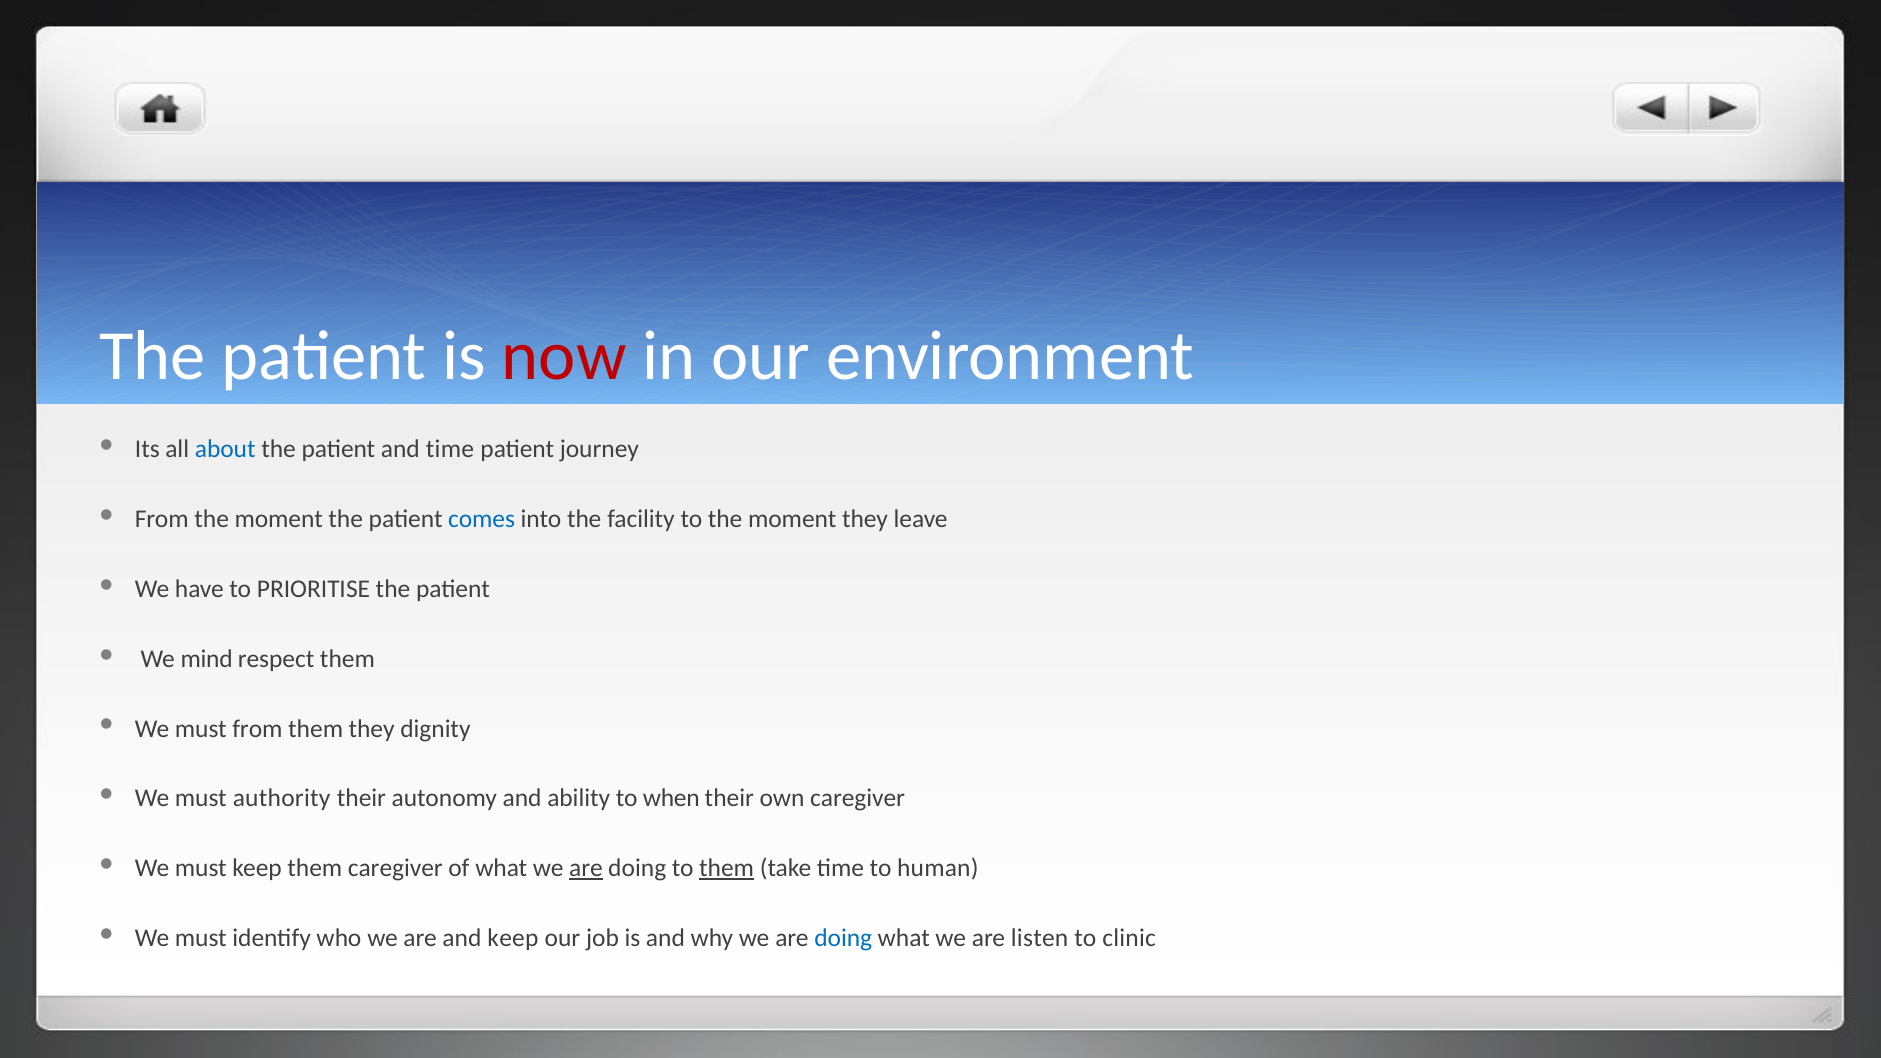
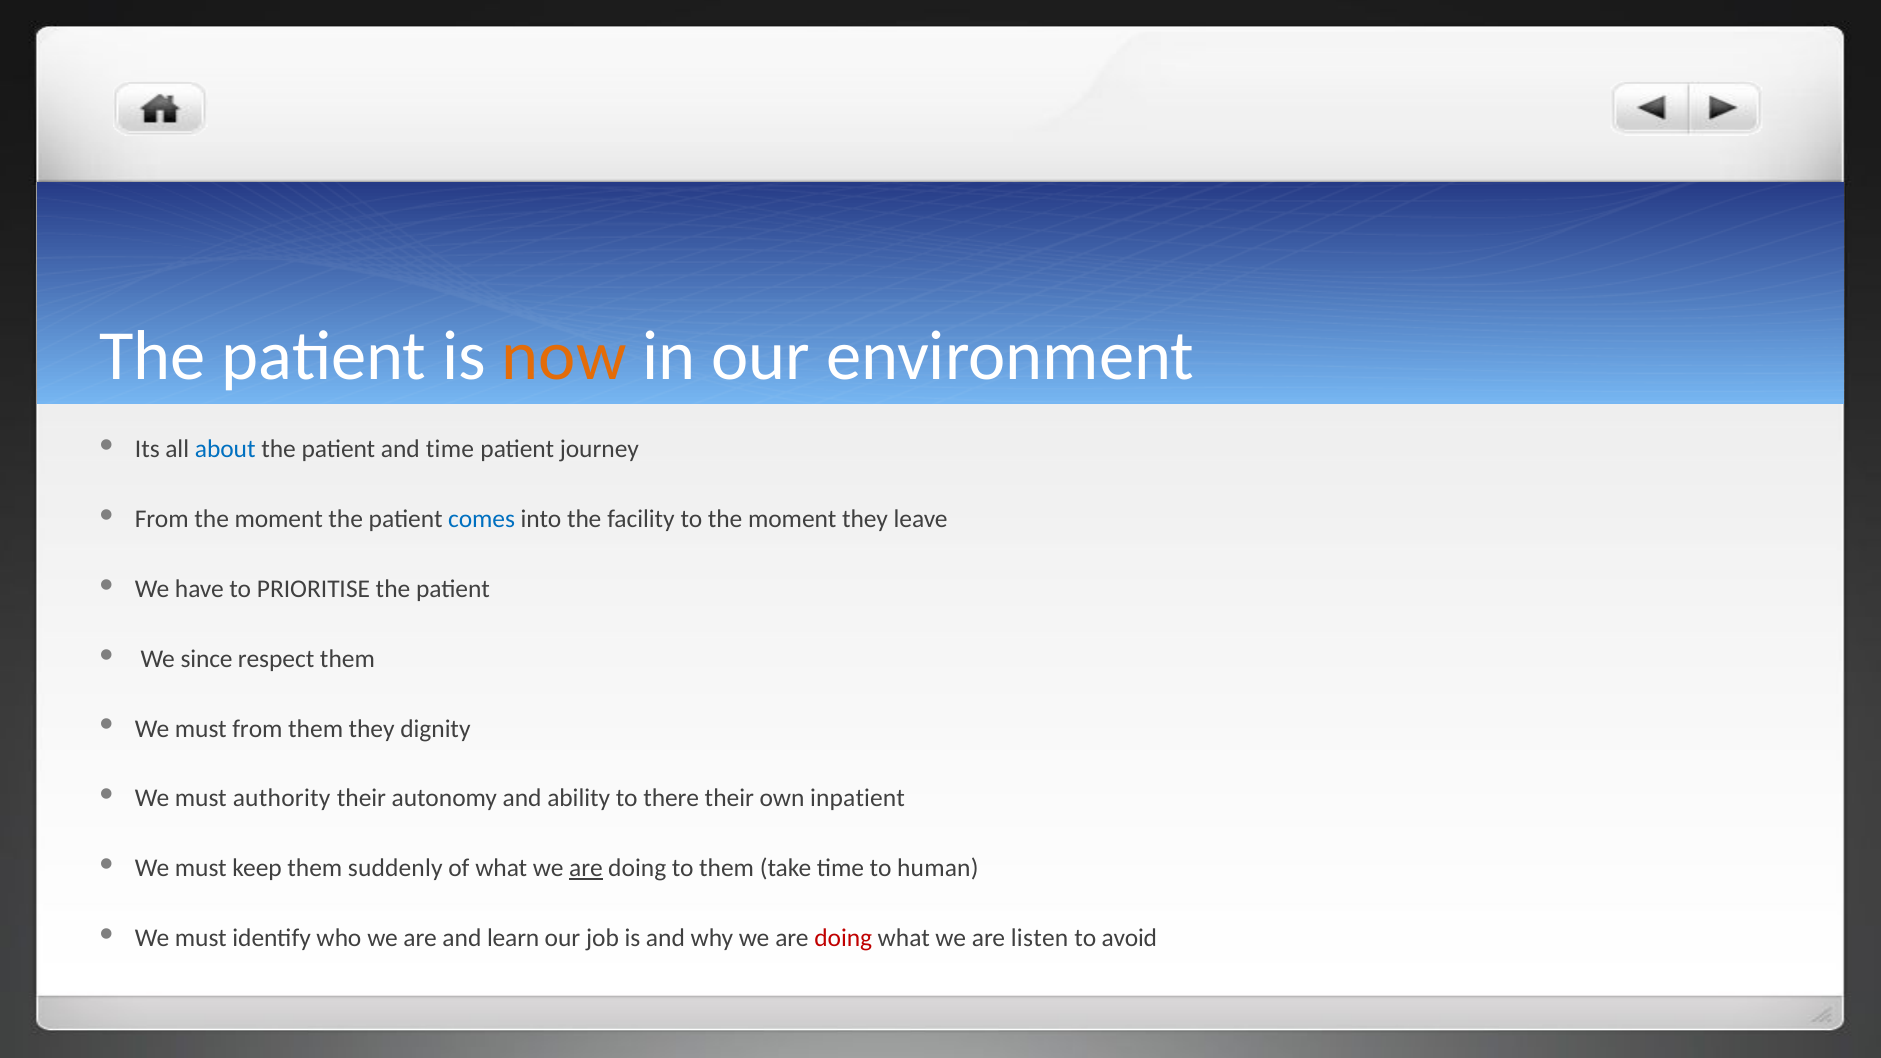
now colour: red -> orange
mind: mind -> since
when: when -> there
own caregiver: caregiver -> inpatient
them caregiver: caregiver -> suddenly
them at (727, 868) underline: present -> none
and keep: keep -> learn
doing at (843, 938) colour: blue -> red
clinic: clinic -> avoid
